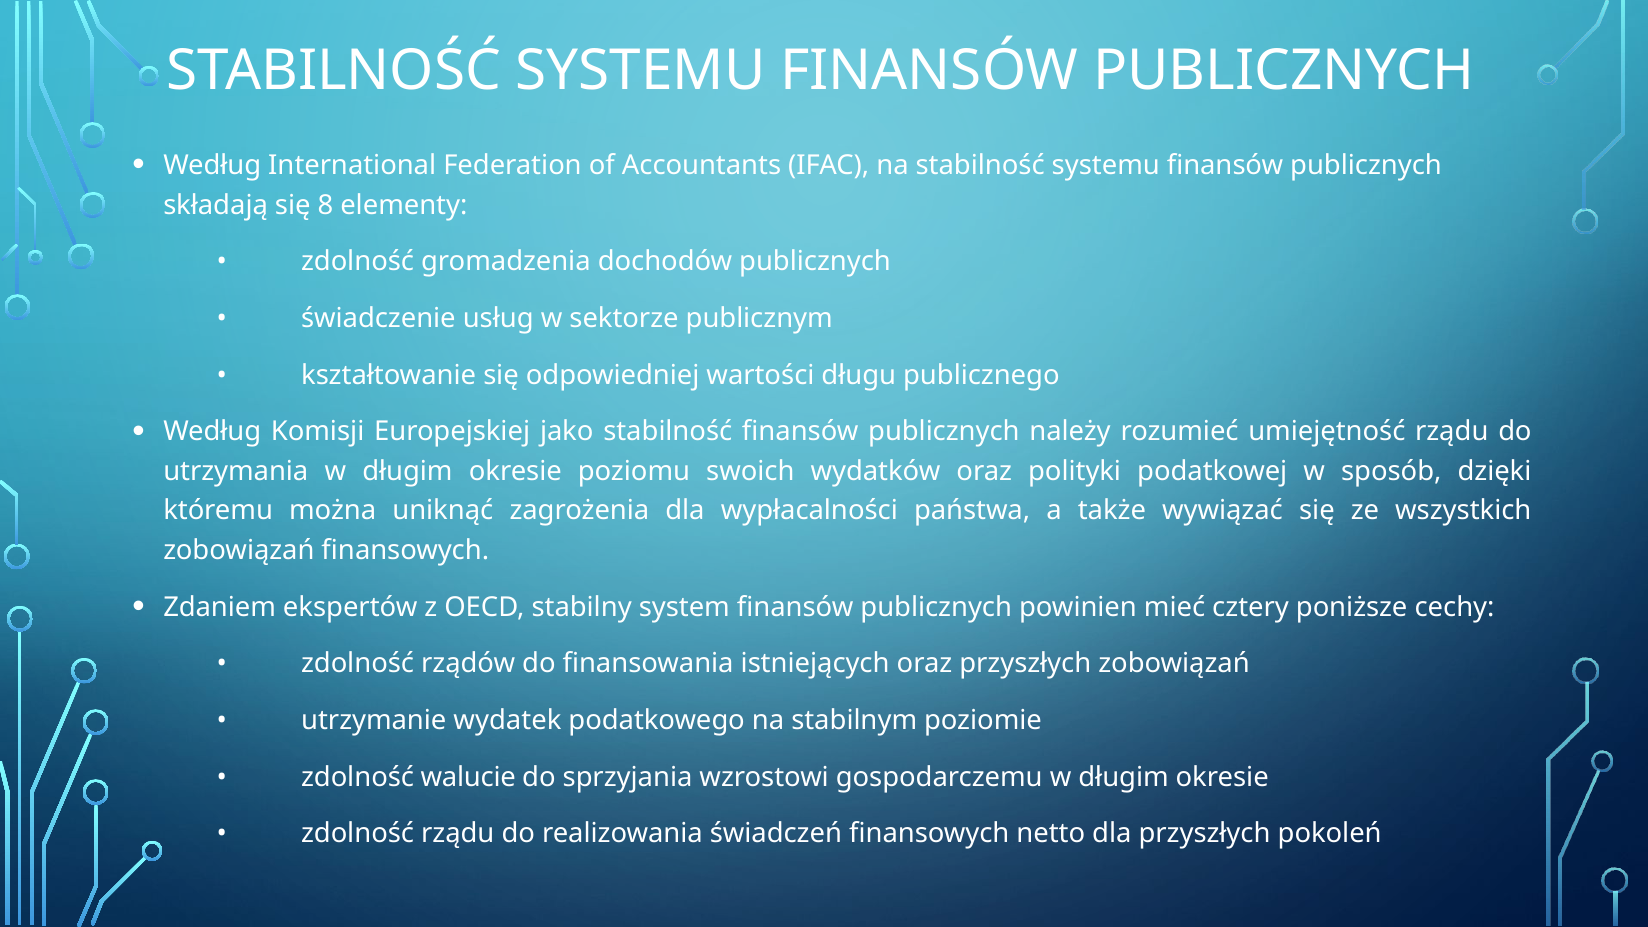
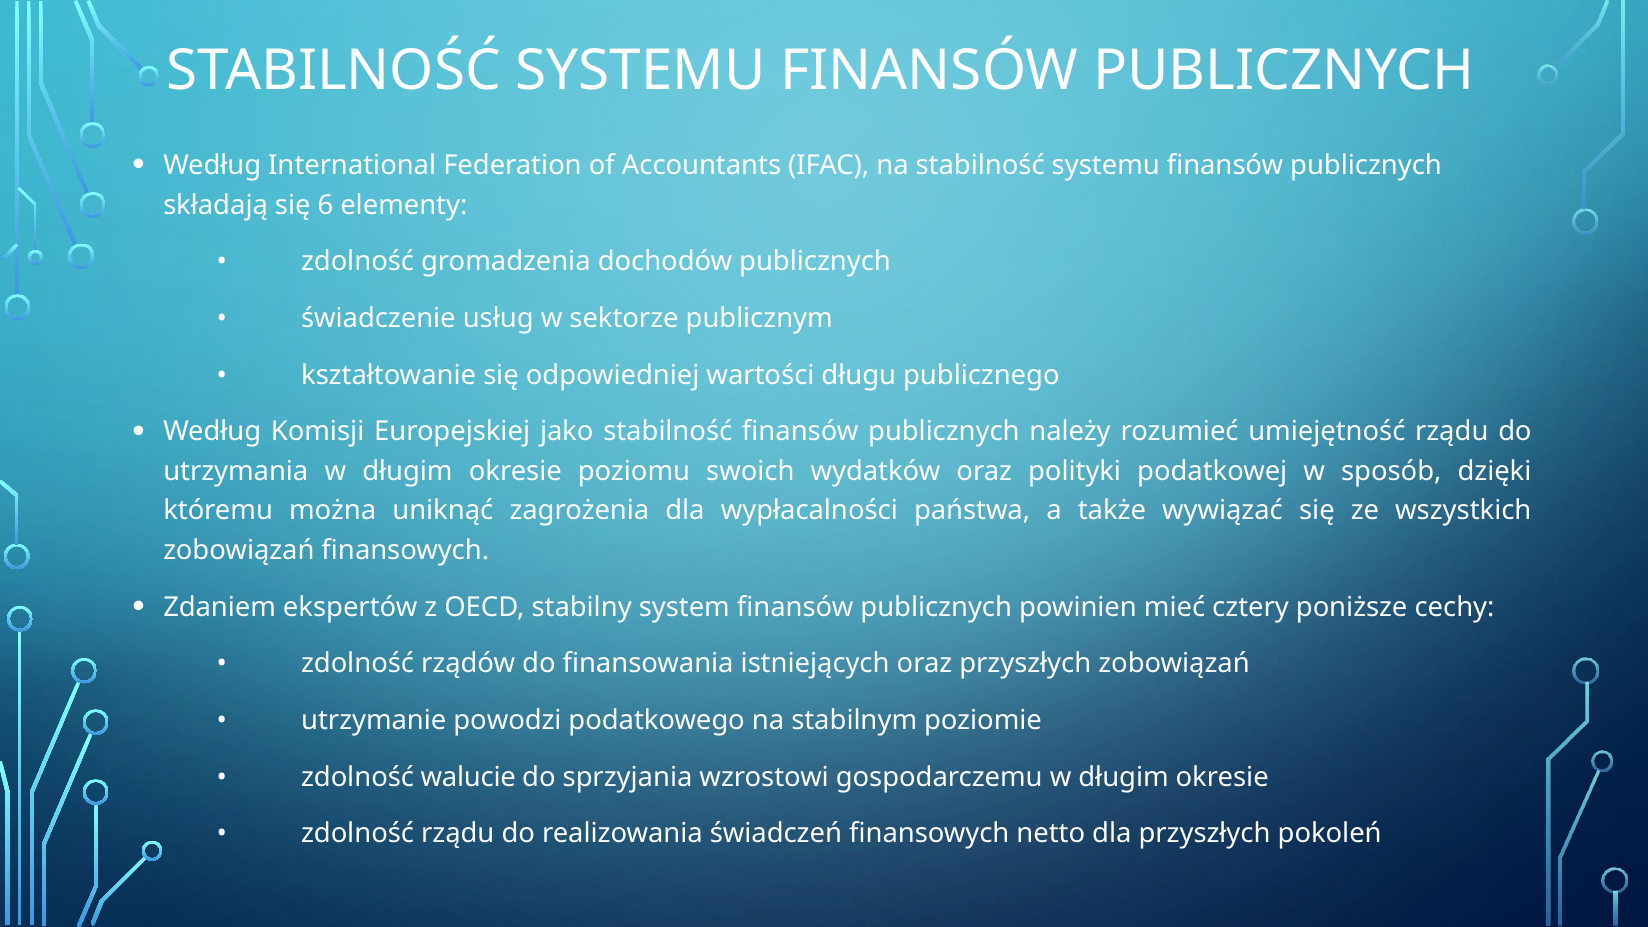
8: 8 -> 6
wydatek: wydatek -> powodzi
